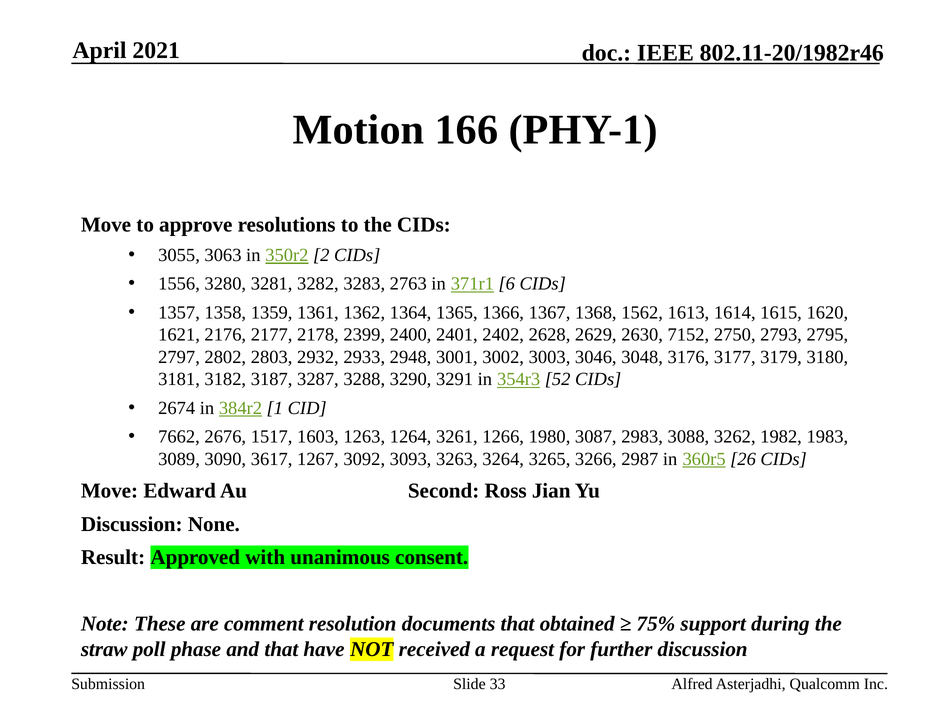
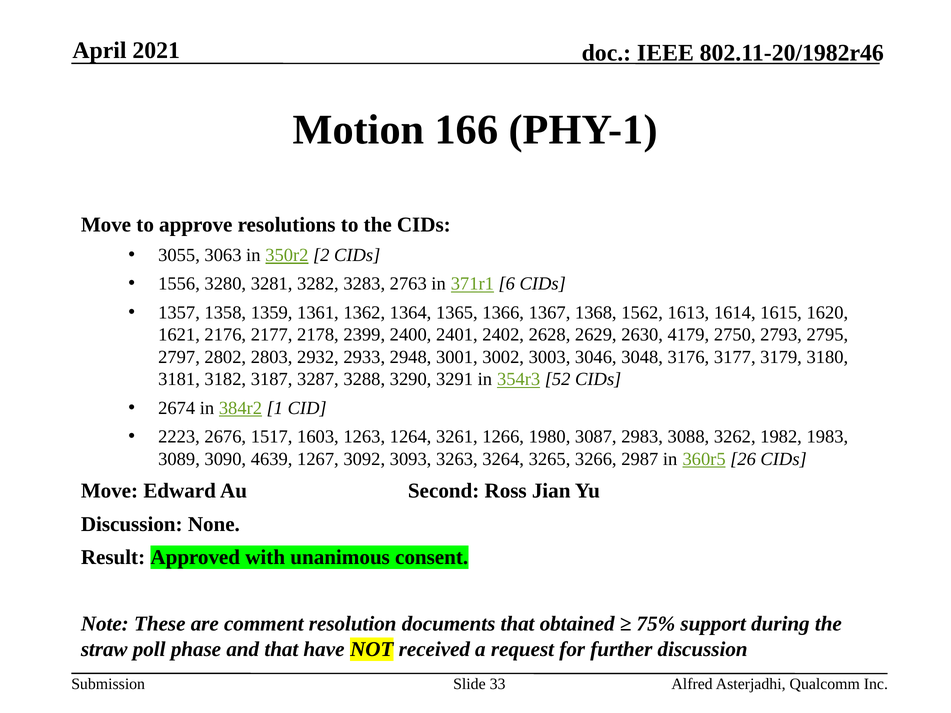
7152: 7152 -> 4179
7662: 7662 -> 2223
3617: 3617 -> 4639
